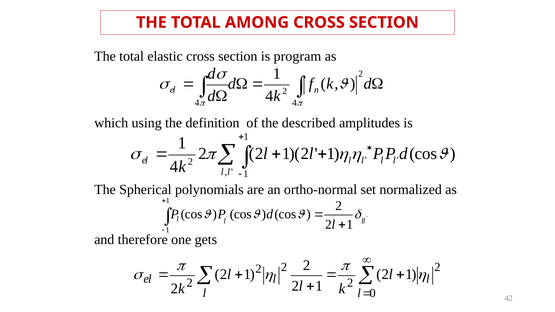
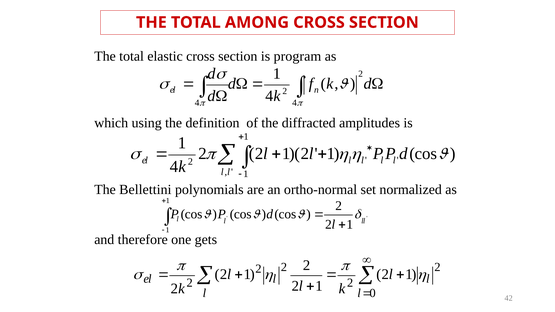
described: described -> diffracted
Spherical: Spherical -> Bellettini
